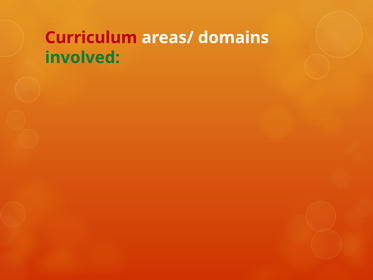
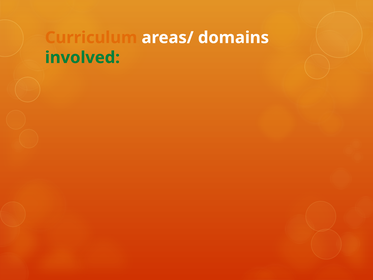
Curriculum colour: red -> orange
